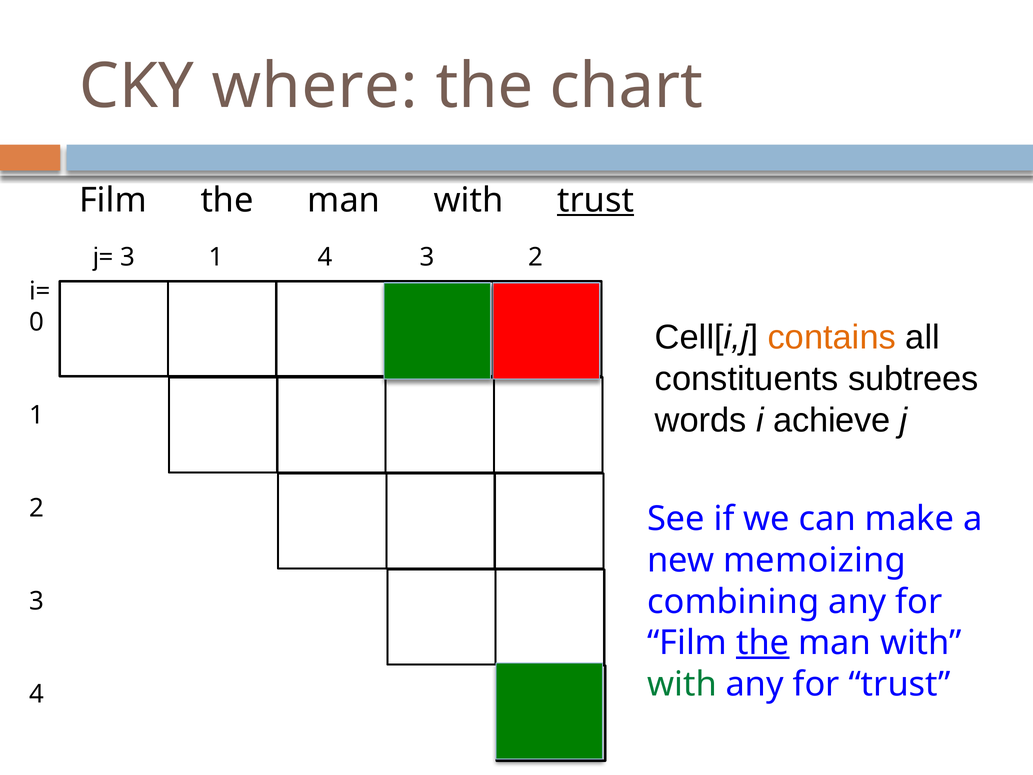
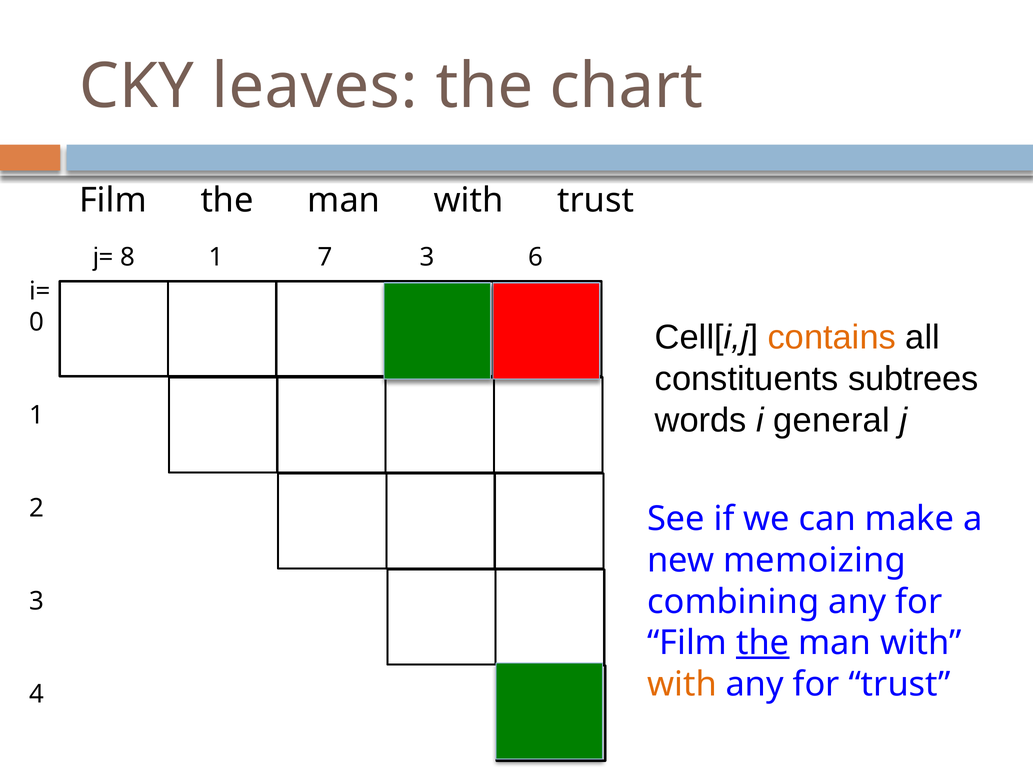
where: where -> leaves
trust at (596, 200) underline: present -> none
3 at (127, 257): 3 -> 8
1 4: 4 -> 7
3 2: 2 -> 6
achieve: achieve -> general
with at (682, 684) colour: green -> orange
